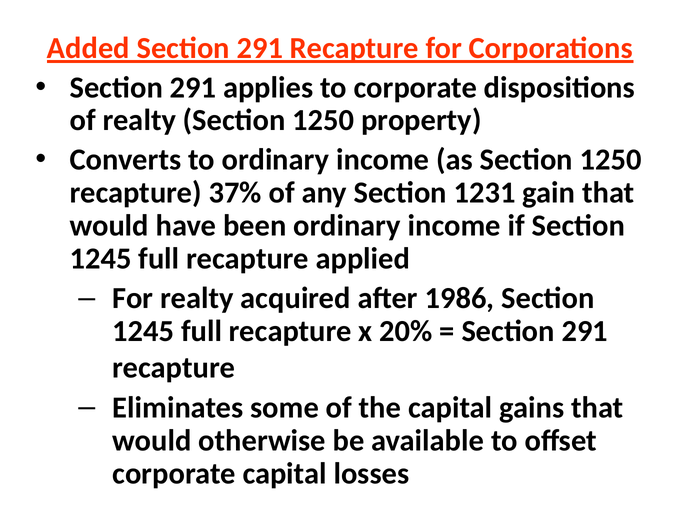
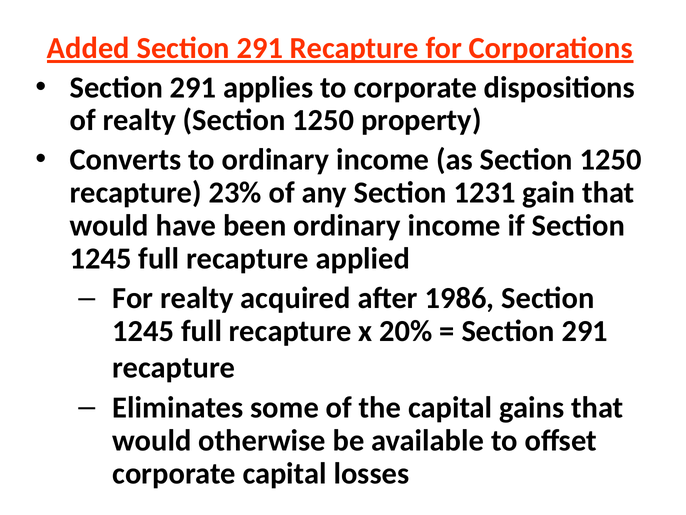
37%: 37% -> 23%
